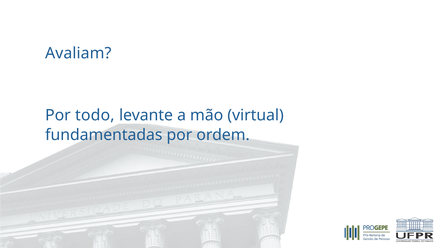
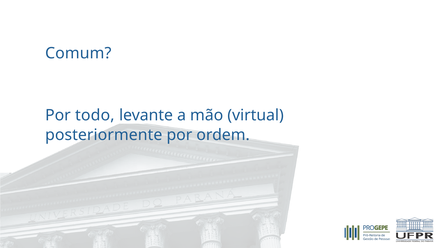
Avaliam: Avaliam -> Comum
fundamentadas: fundamentadas -> posteriormente
